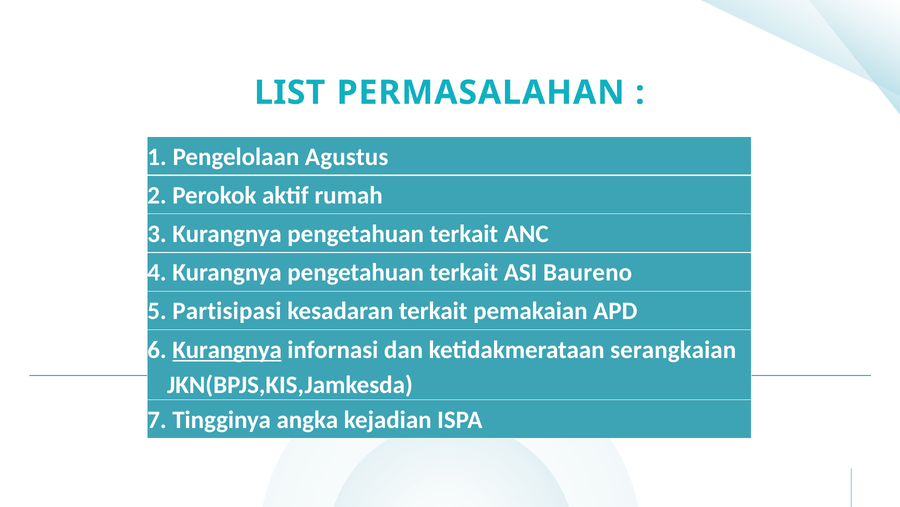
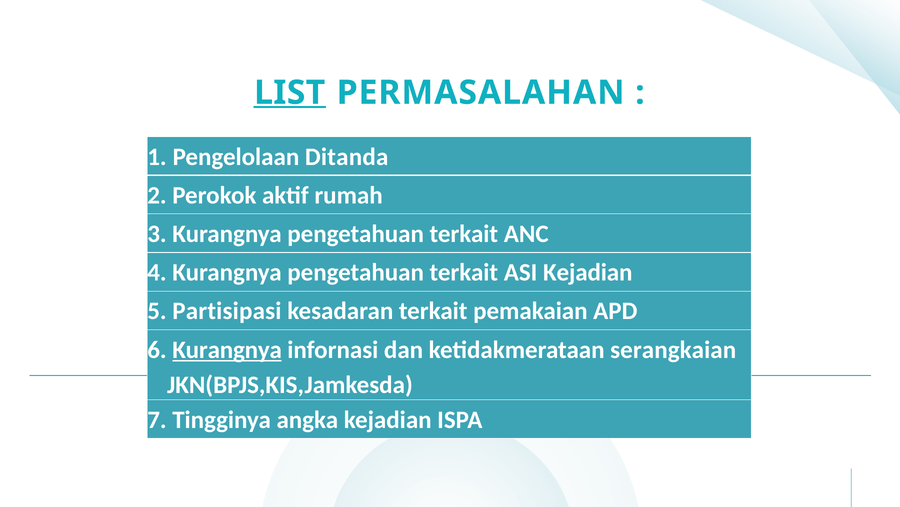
LIST underline: none -> present
Agustus: Agustus -> Ditanda
ASI Baureno: Baureno -> Kejadian
